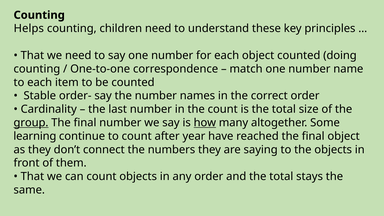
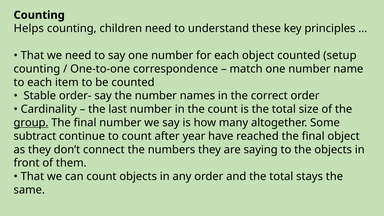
doing: doing -> setup
how underline: present -> none
learning: learning -> subtract
